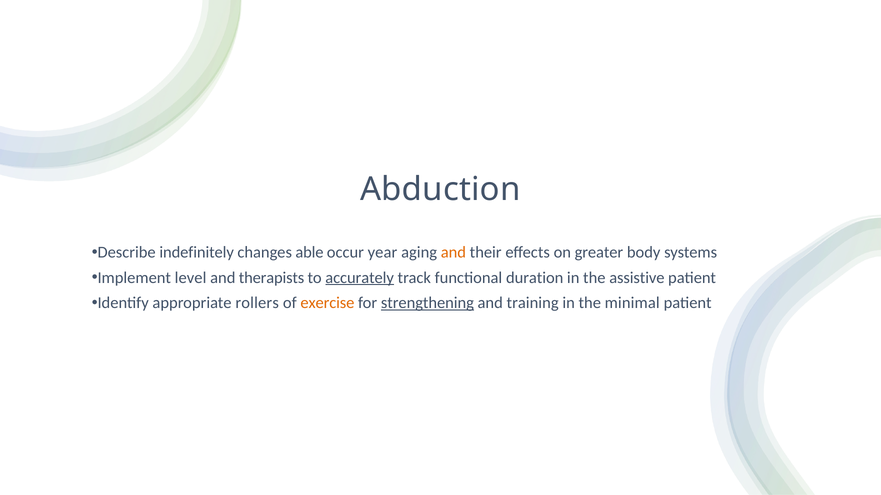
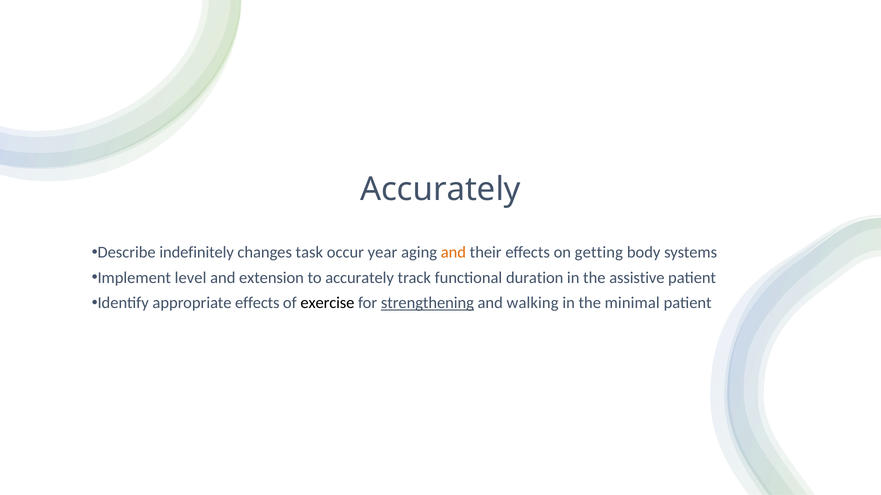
Abduction at (440, 190): Abduction -> Accurately
able: able -> task
greater: greater -> getting
therapists: therapists -> extension
accurately at (360, 278) underline: present -> none
appropriate rollers: rollers -> effects
exercise colour: orange -> black
training: training -> walking
